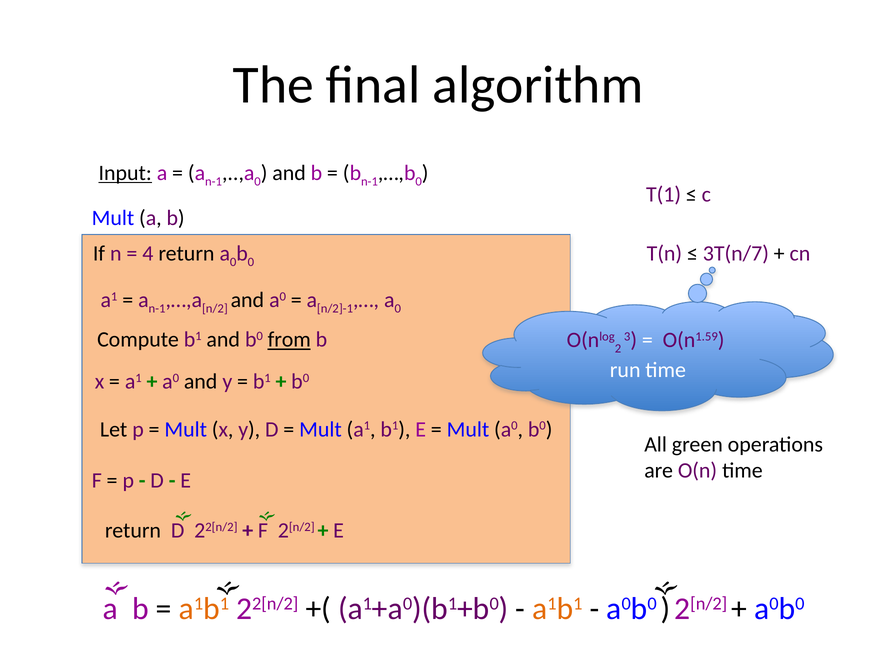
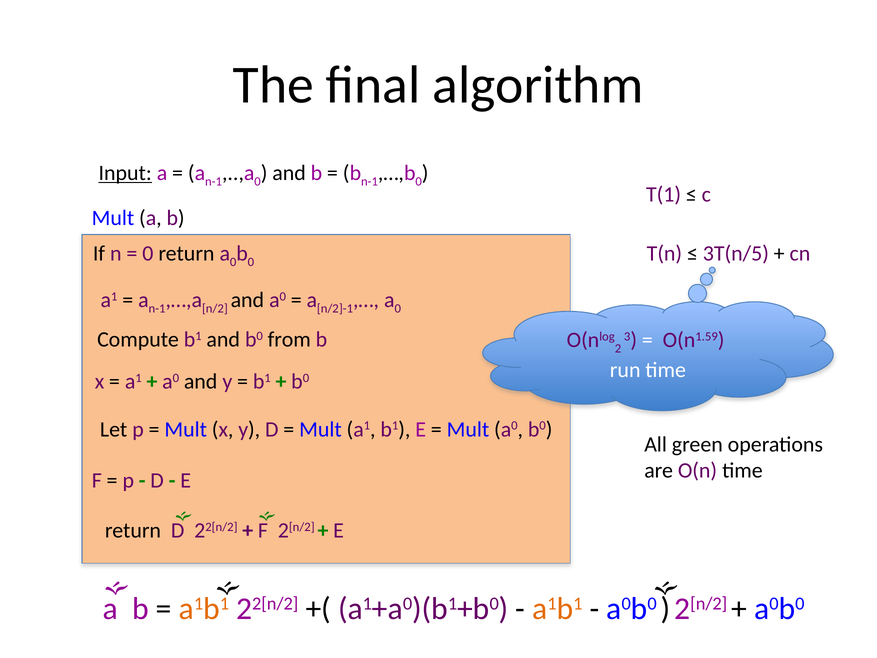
4 at (148, 253): 4 -> 0
3T(n/7: 3T(n/7 -> 3T(n/5
from underline: present -> none
